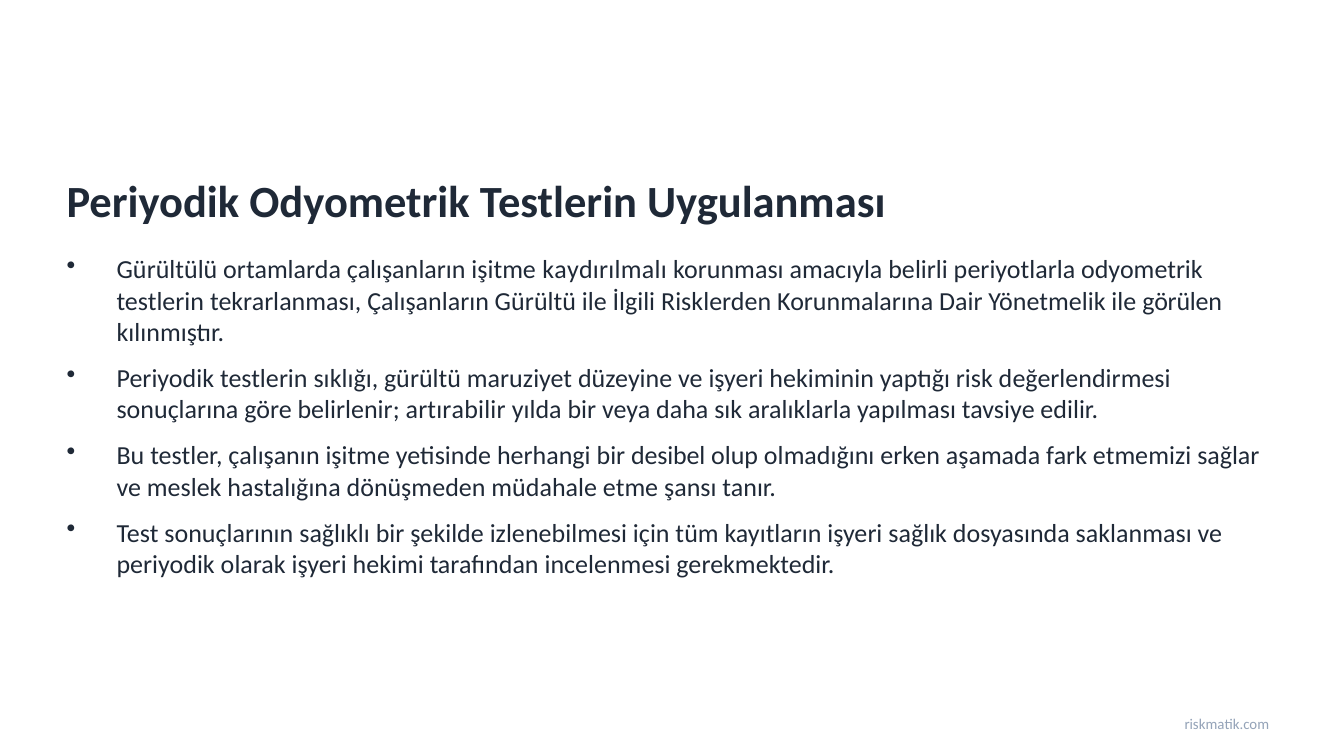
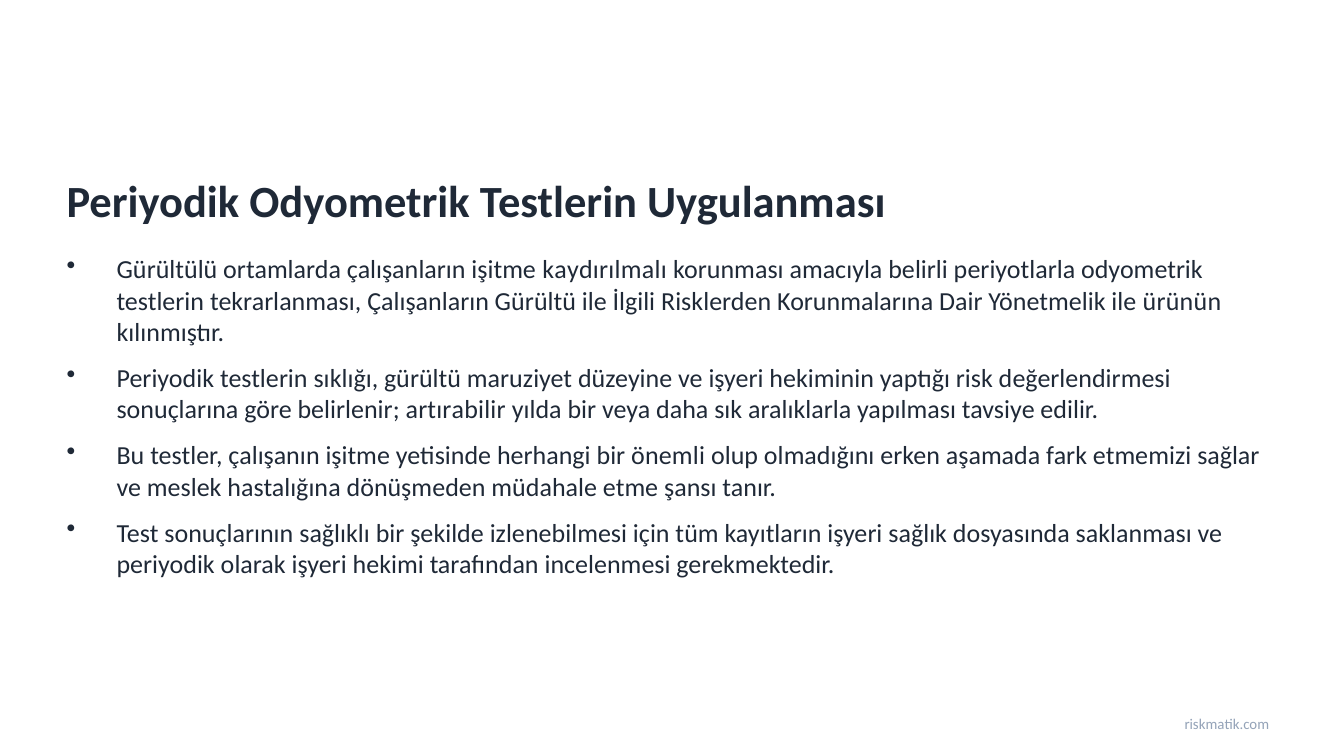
görülen: görülen -> ürünün
desibel: desibel -> önemli
